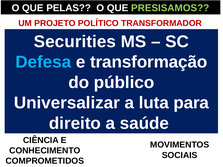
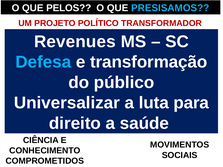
PELAS: PELAS -> PELOS
PRESISAMOS colour: light green -> light blue
Securities: Securities -> Revenues
